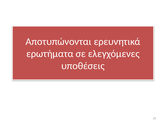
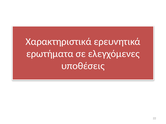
Αποτυπώνονται: Αποτυπώνονται -> Χαρακτηριστικά
